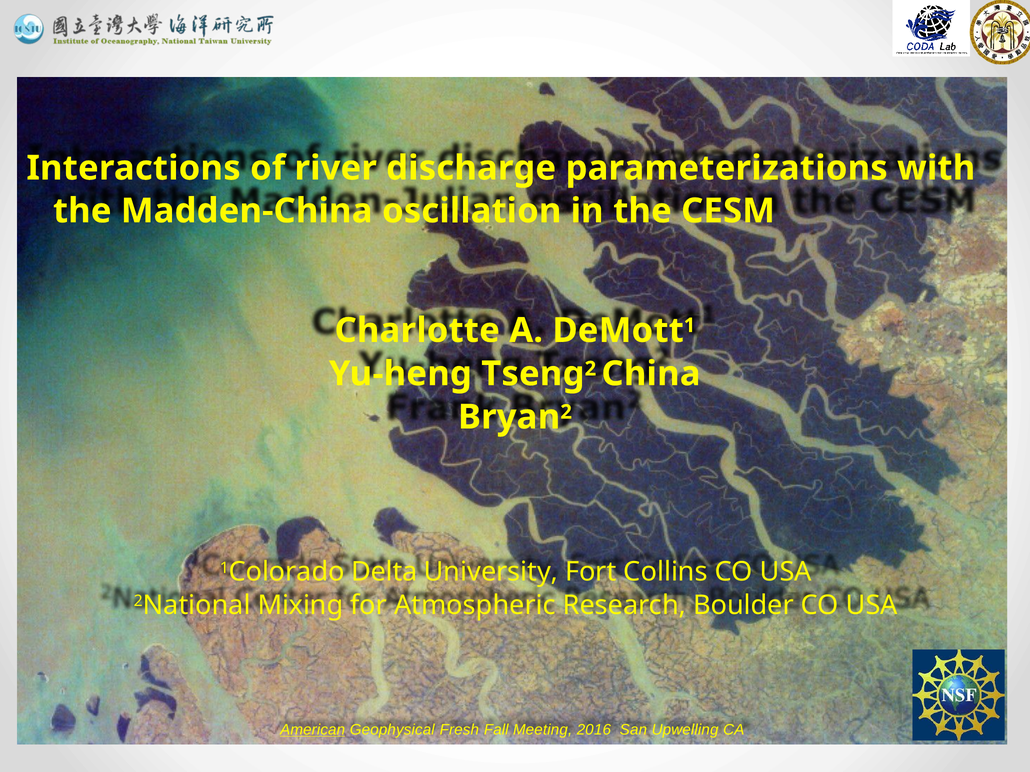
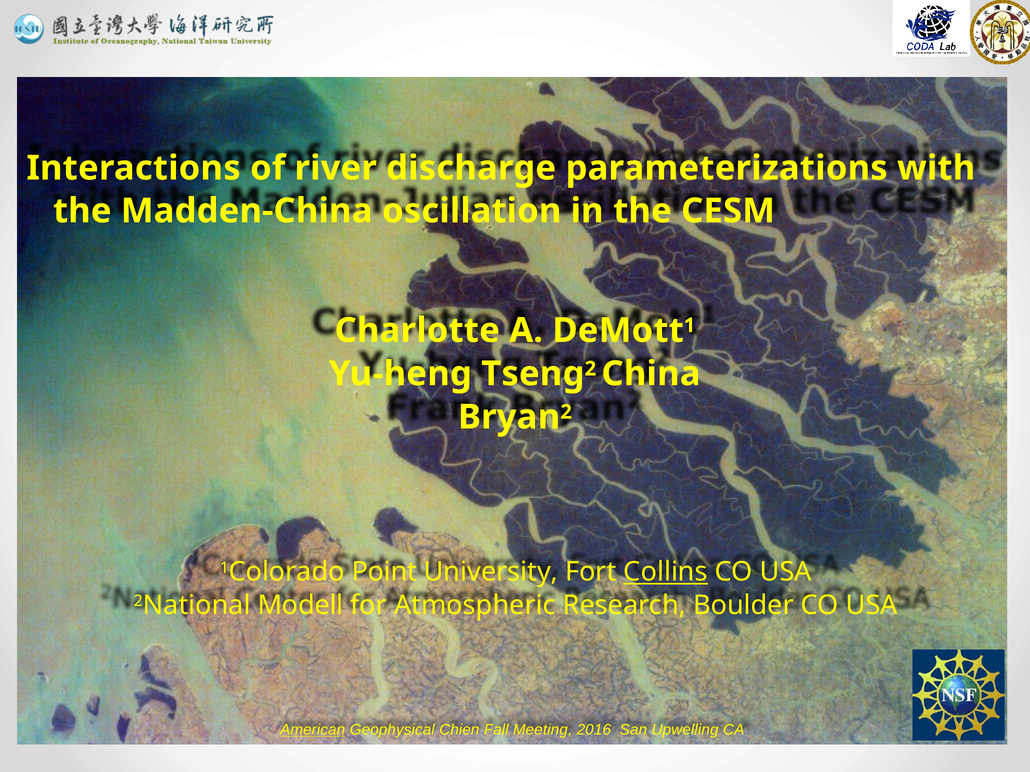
Delta: Delta -> Point
Collins underline: none -> present
Mixing: Mixing -> Modell
Fresh: Fresh -> Chien
